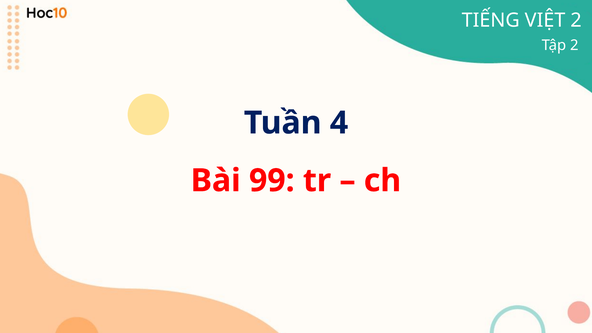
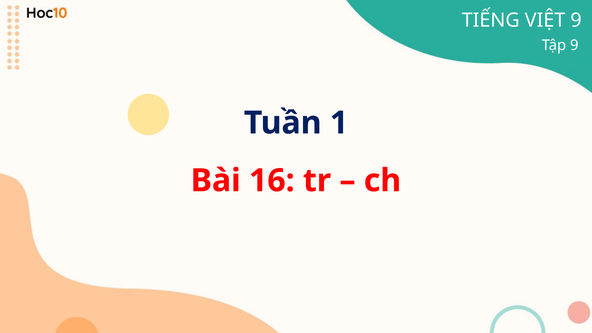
VIỆT 2: 2 -> 9
Tập 2: 2 -> 9
4: 4 -> 1
99: 99 -> 16
